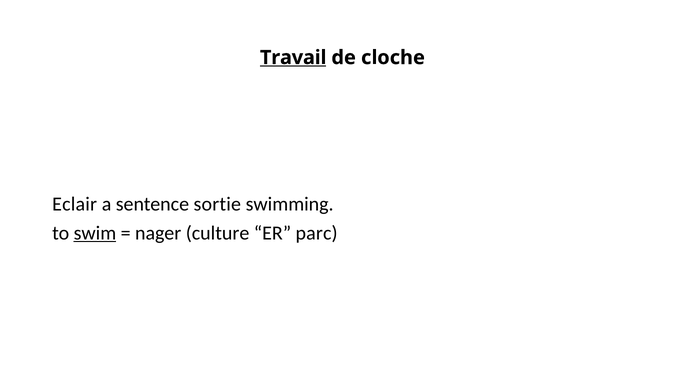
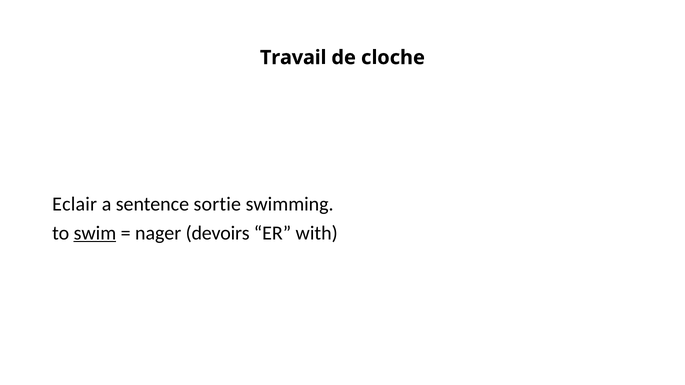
Travail underline: present -> none
culture: culture -> devoirs
parc: parc -> with
